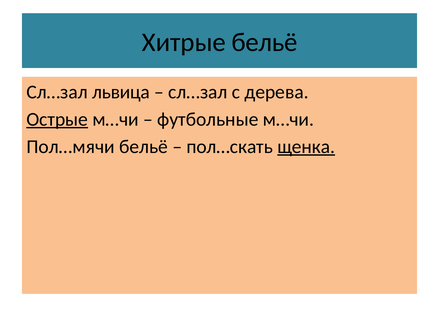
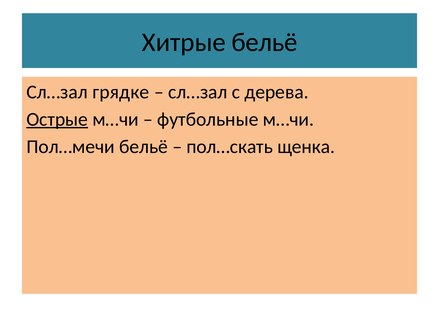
львица: львица -> грядке
Пол…мячи: Пол…мячи -> Пол…мечи
щенка underline: present -> none
